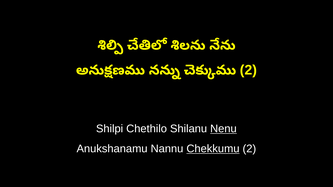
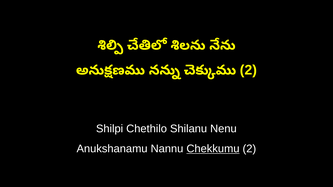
Nenu underline: present -> none
